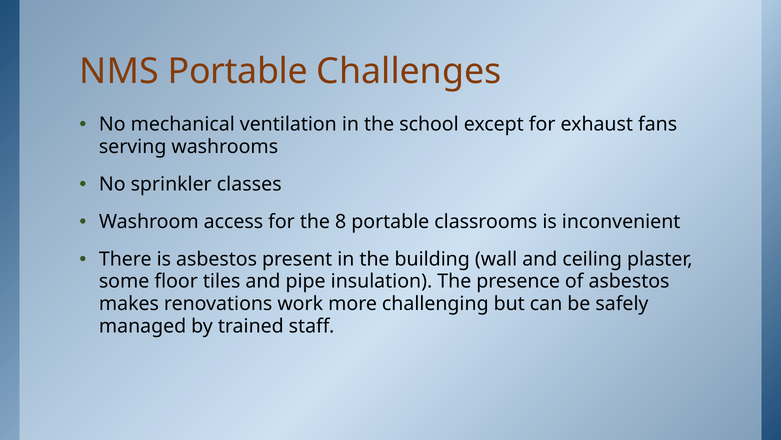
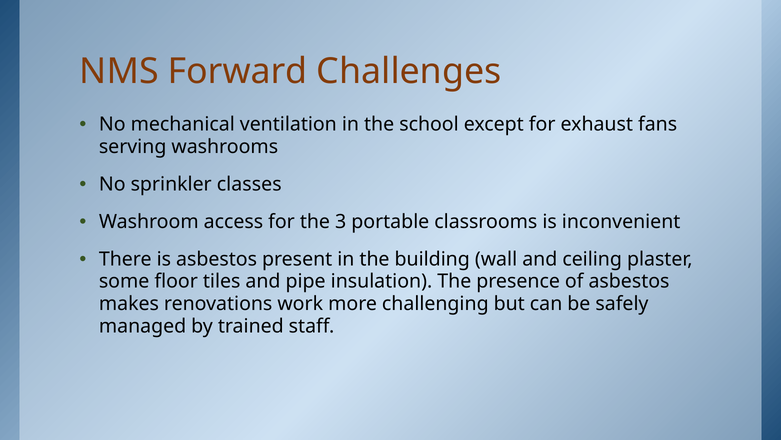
NMS Portable: Portable -> Forward
8: 8 -> 3
